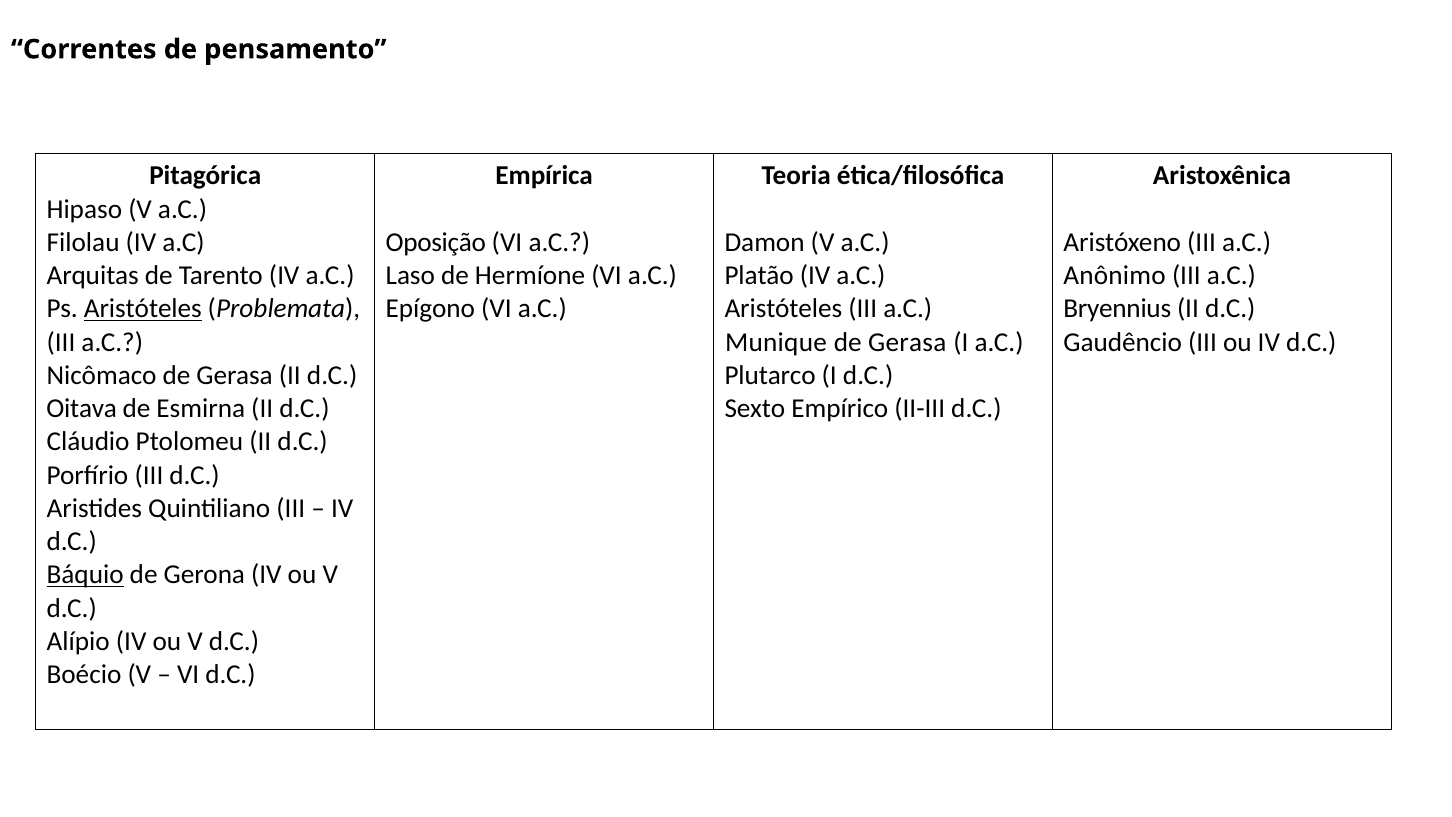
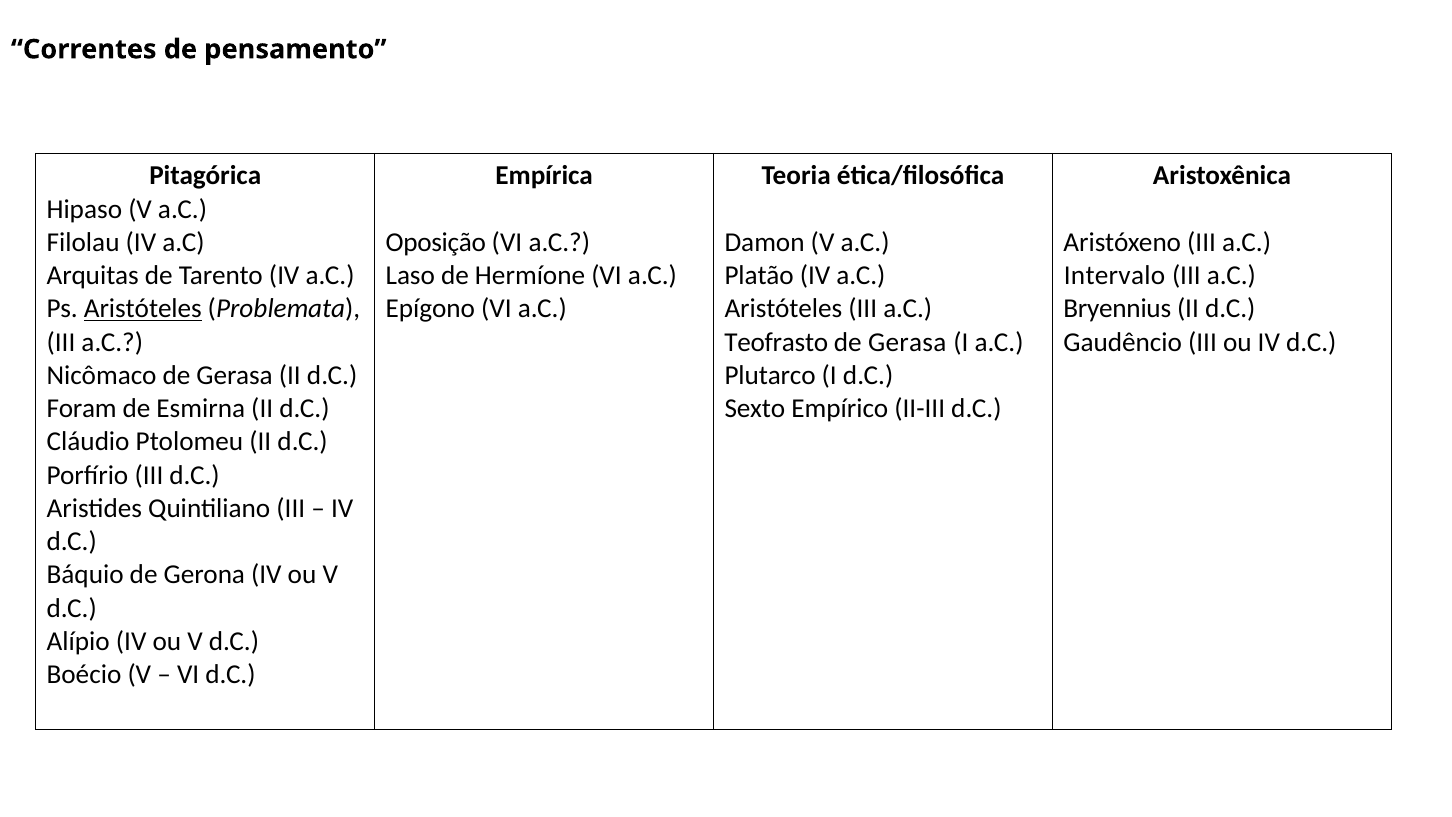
Anônimo: Anônimo -> Intervalo
Munique: Munique -> Teofrasto
Oitava: Oitava -> Foram
Báquio underline: present -> none
